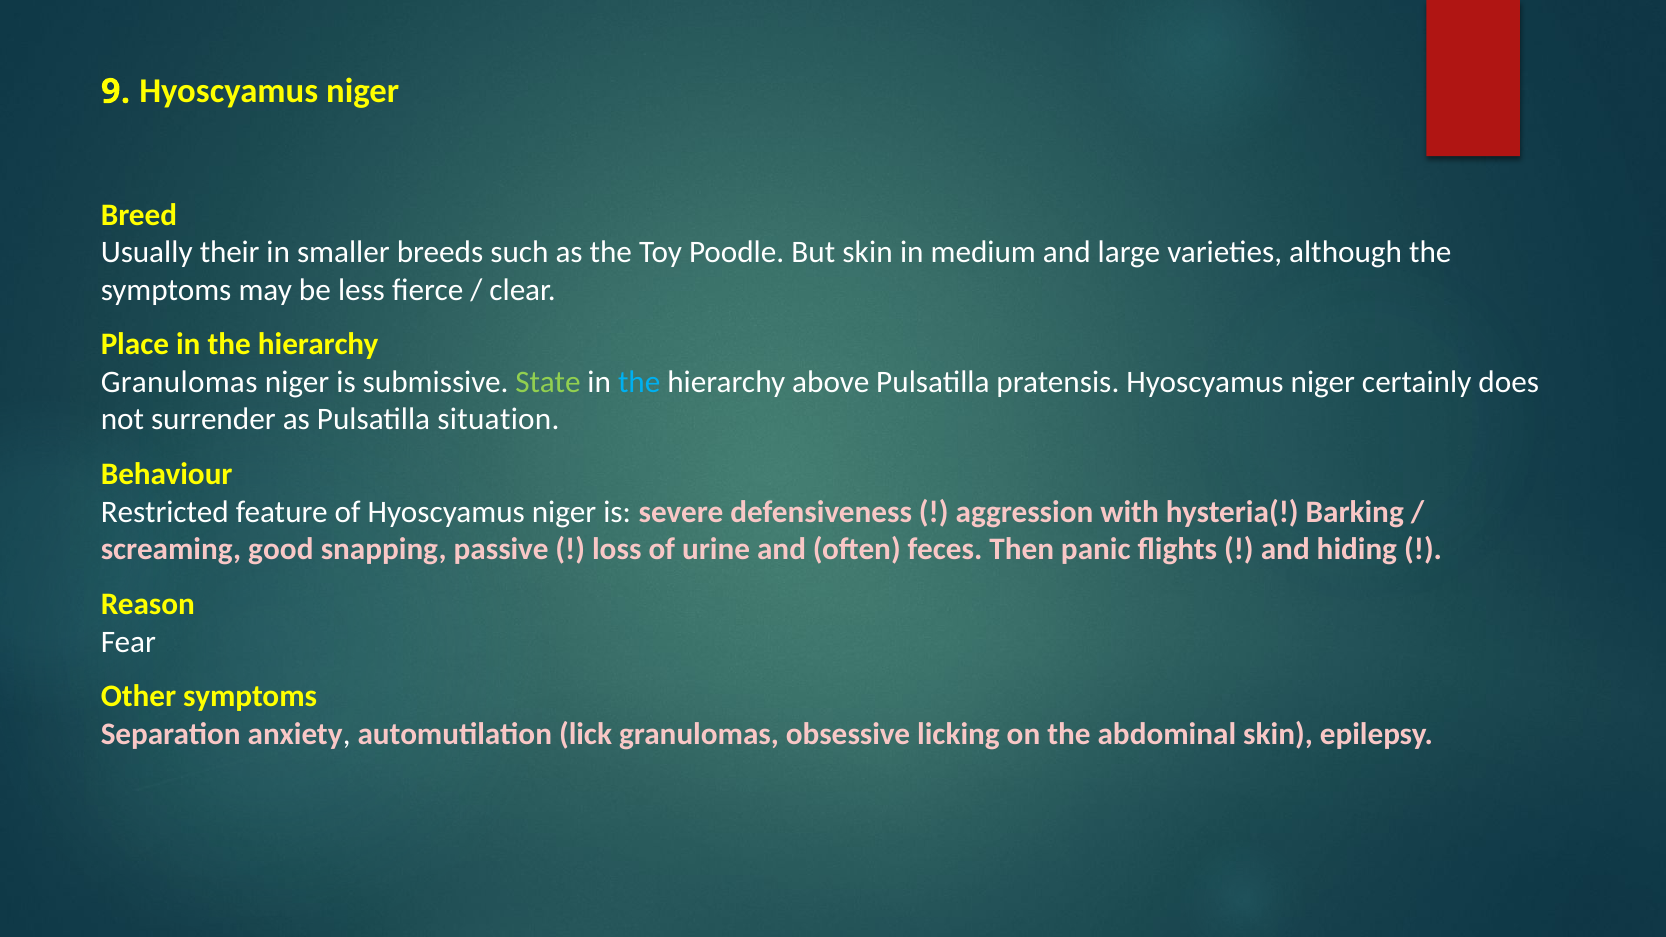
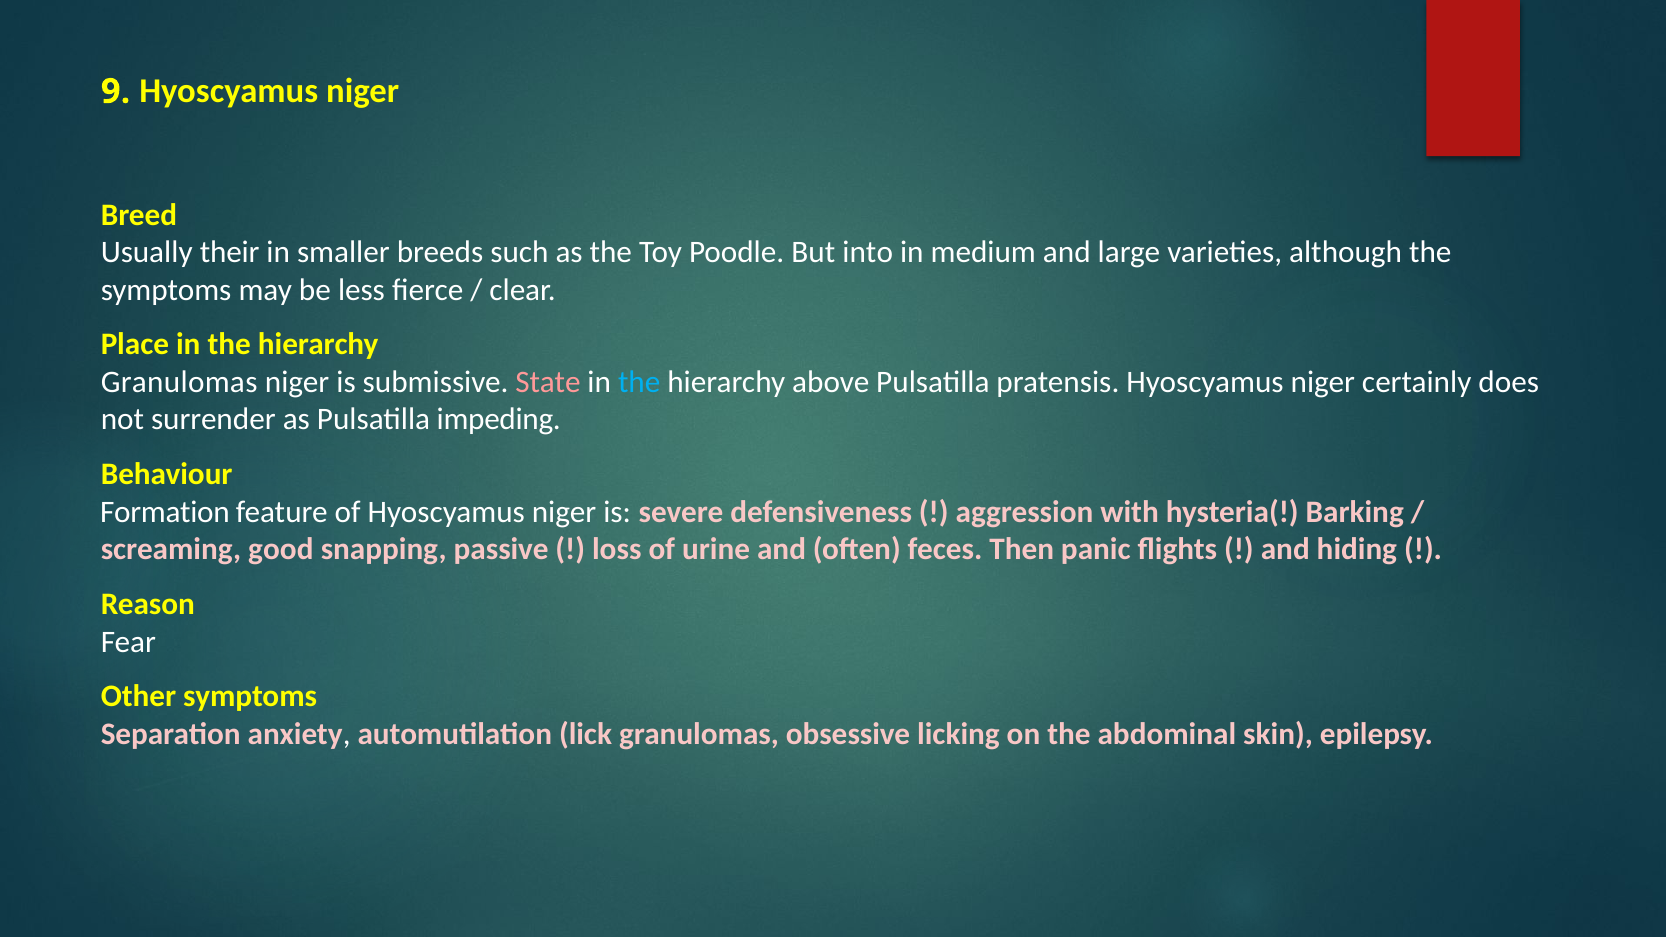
But skin: skin -> into
State colour: light green -> pink
situation: situation -> impeding
Restricted: Restricted -> Formation
